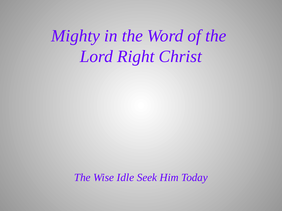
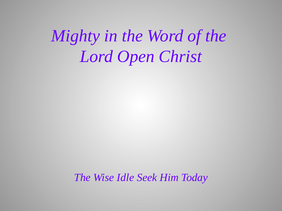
Right: Right -> Open
